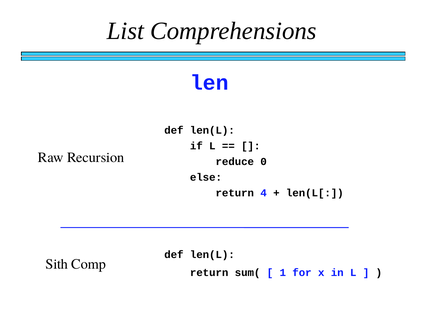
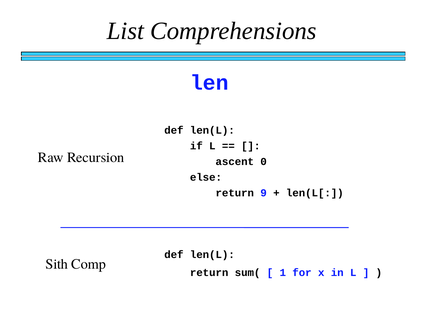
reduce: reduce -> ascent
4: 4 -> 9
